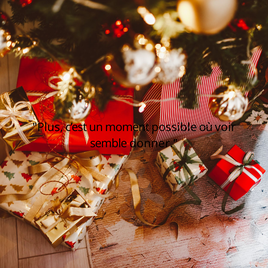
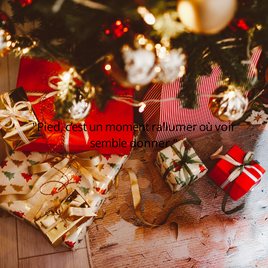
Plus: Plus -> Pied
possible: possible -> rallumer
